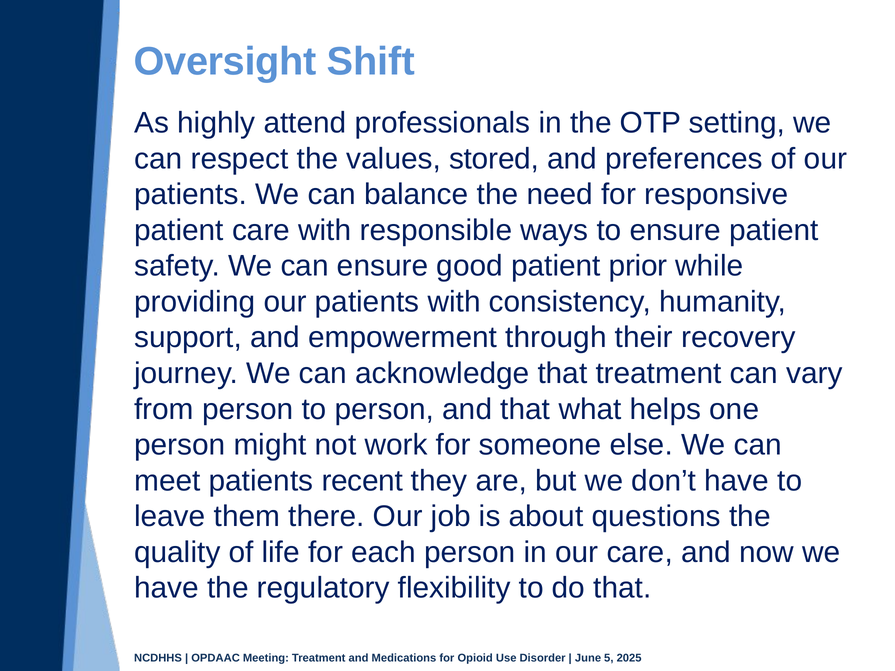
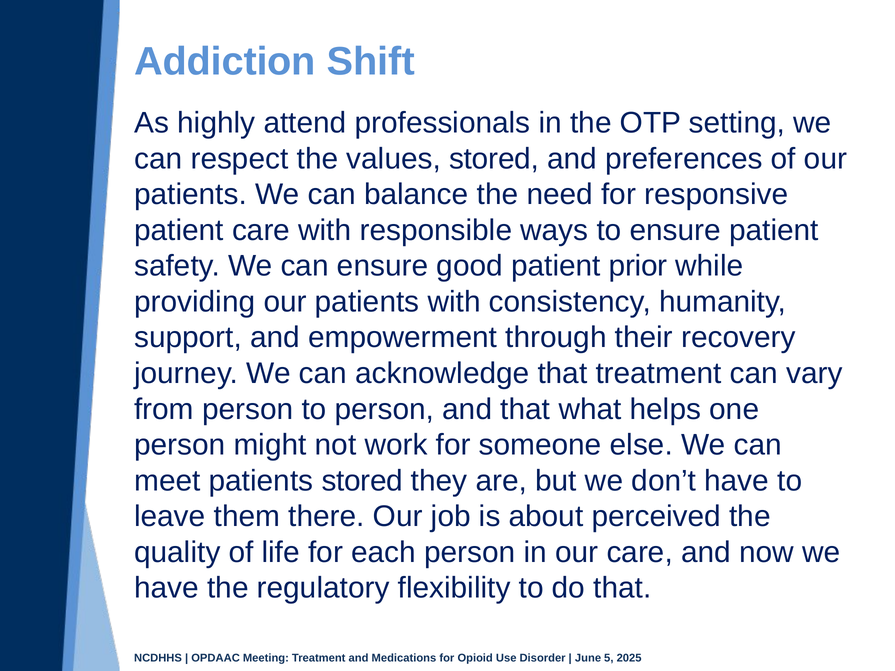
Oversight: Oversight -> Addiction
patients recent: recent -> stored
questions: questions -> perceived
